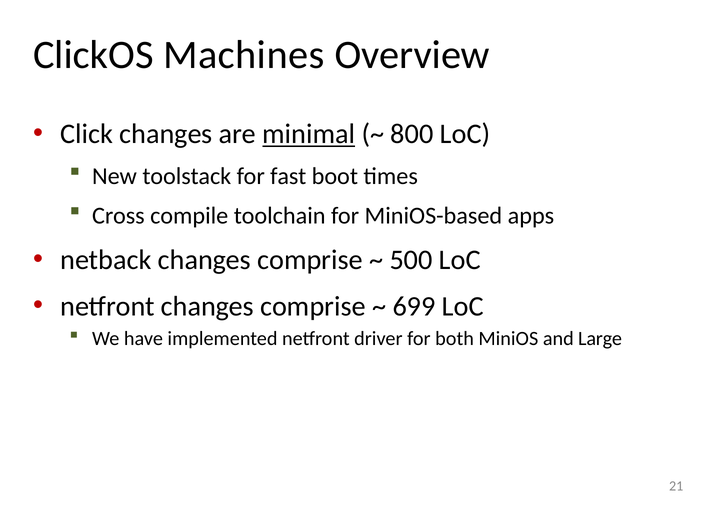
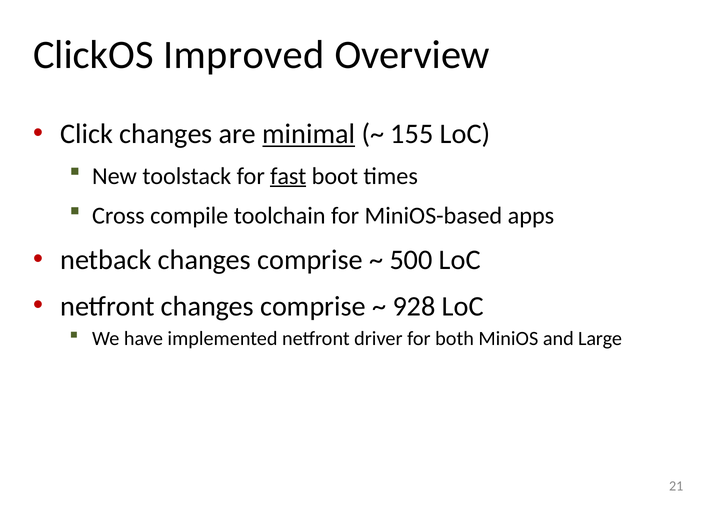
Machines: Machines -> Improved
800: 800 -> 155
fast underline: none -> present
699: 699 -> 928
